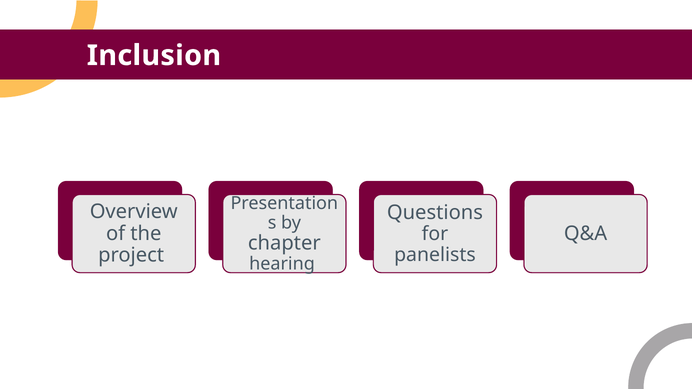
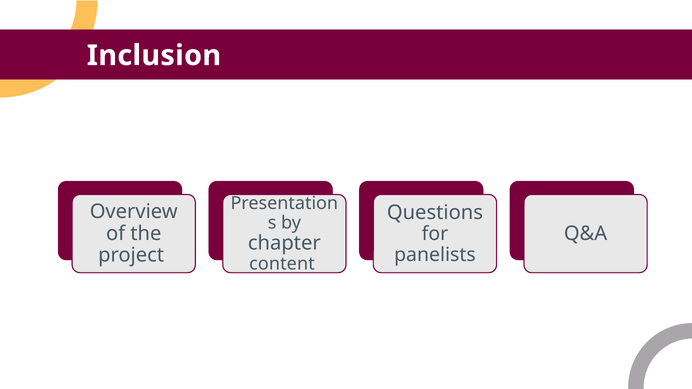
hearing: hearing -> content
